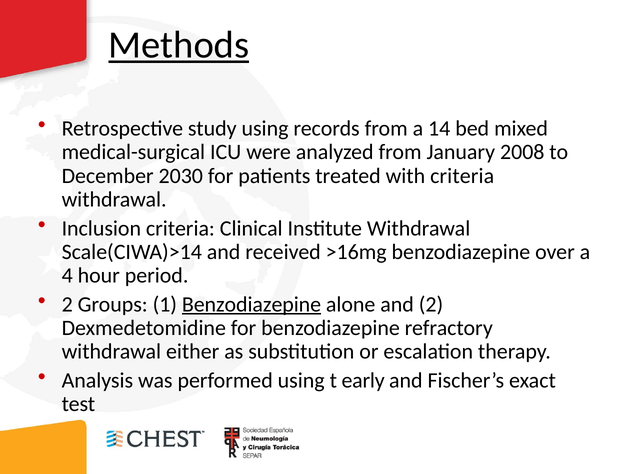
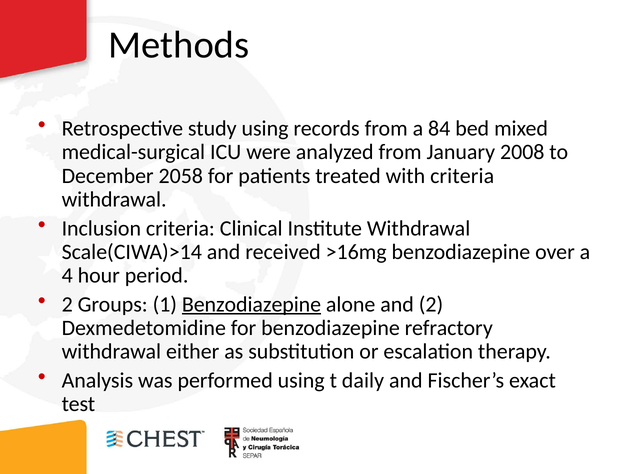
Methods underline: present -> none
14: 14 -> 84
2030: 2030 -> 2058
early: early -> daily
